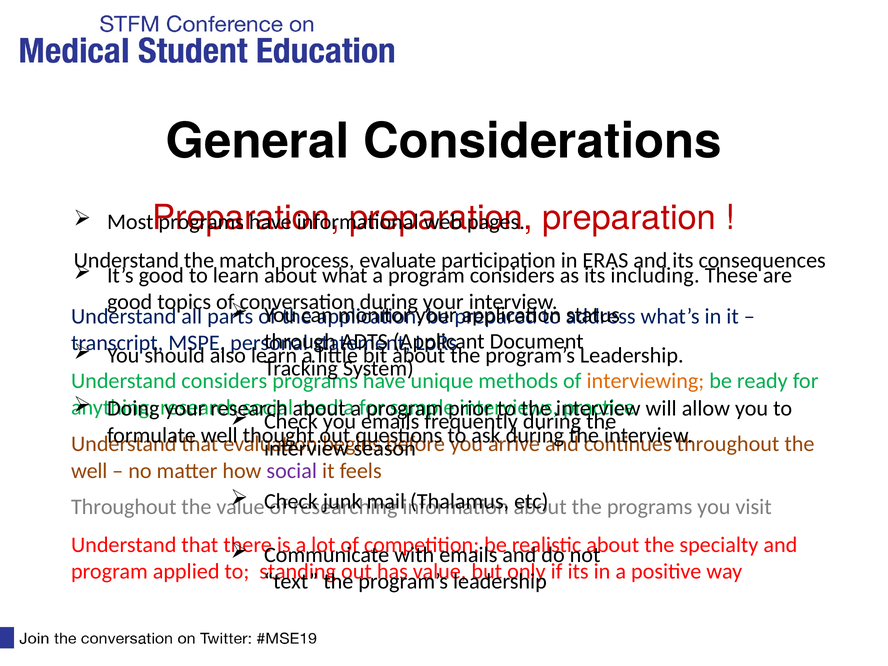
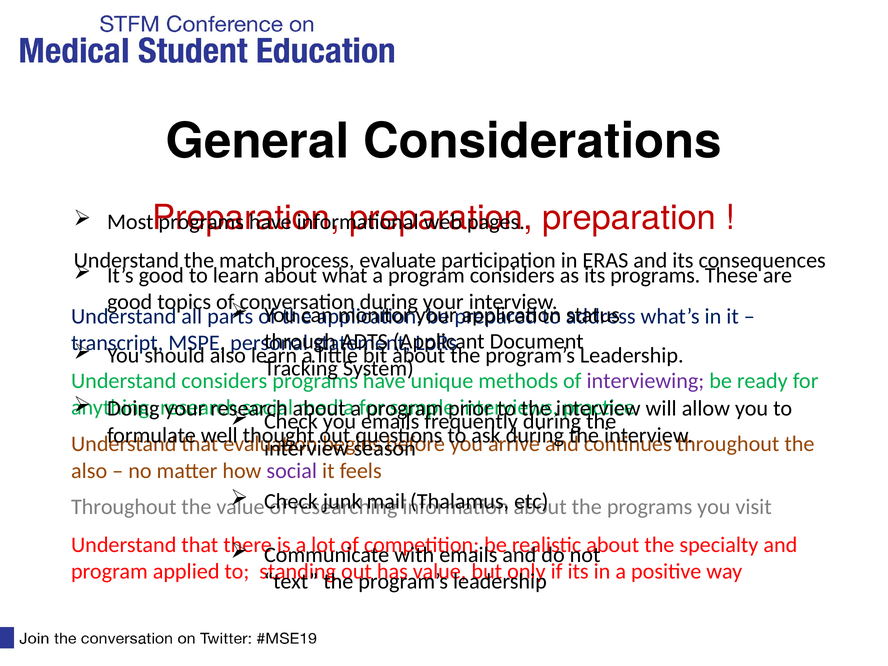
its including: including -> programs
interviewing colour: orange -> purple
well at (89, 471): well -> also
